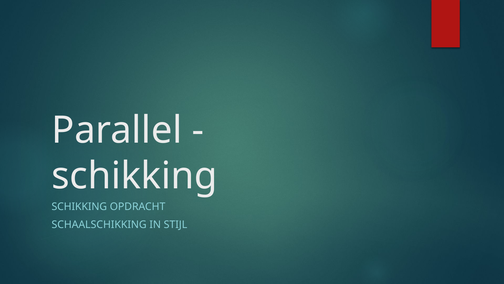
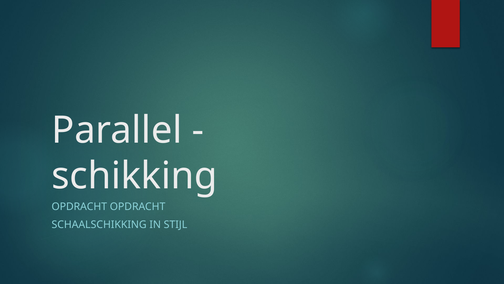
SCHIKKING at (79, 206): SCHIKKING -> OPDRACHT
